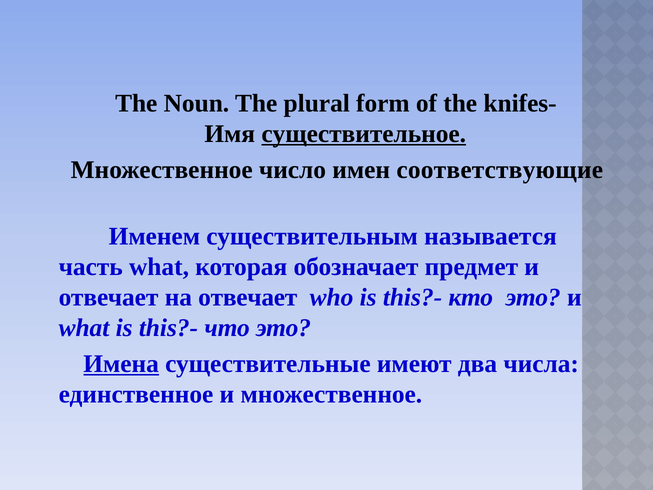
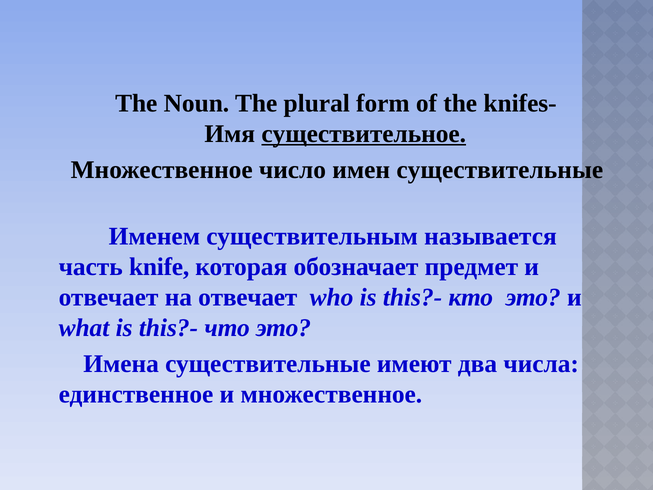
имен соответствующие: соответствующие -> существительные
часть what: what -> knife
Имена underline: present -> none
